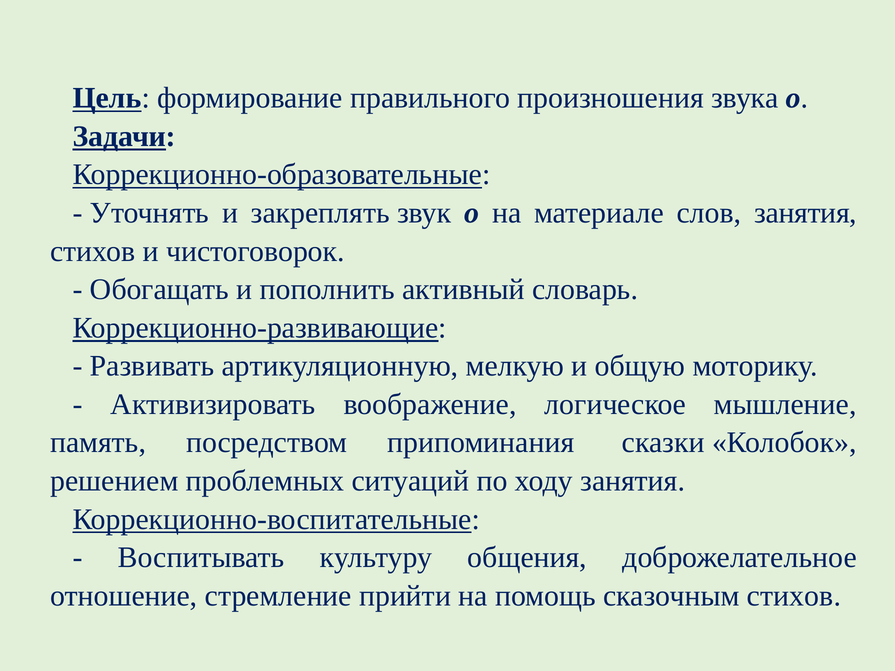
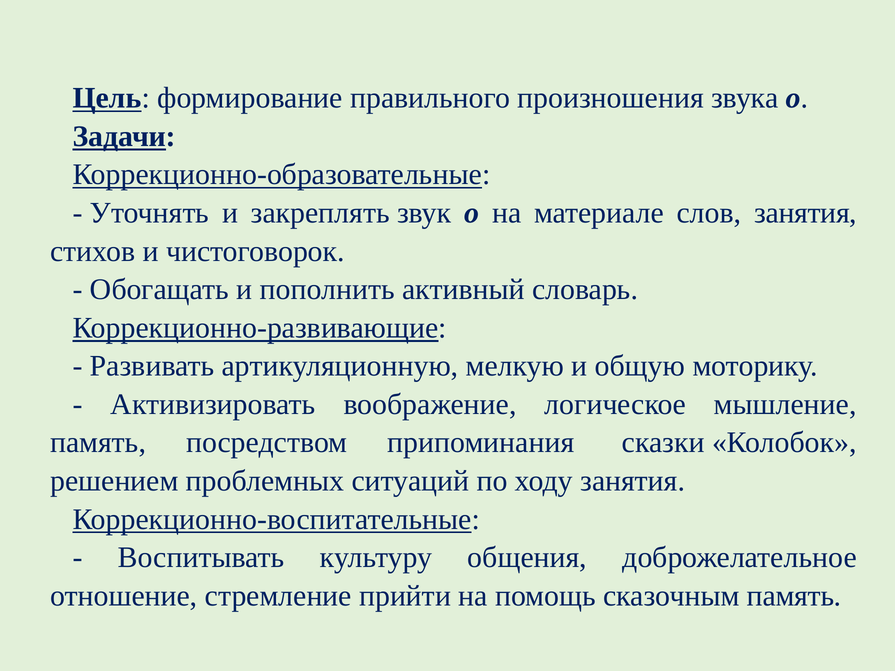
сказочным стихов: стихов -> память
